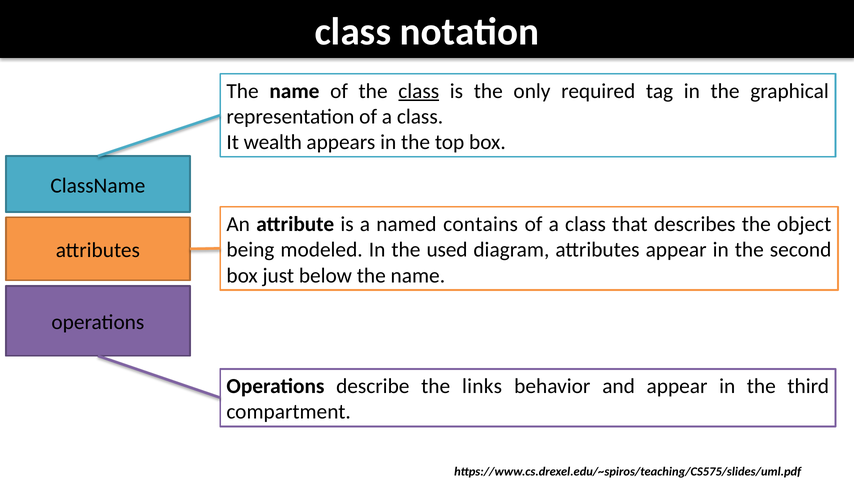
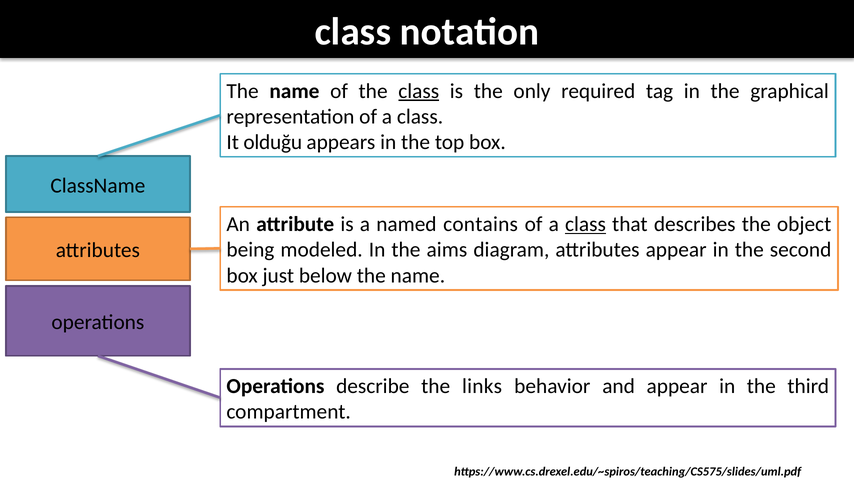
wealth: wealth -> olduğu
class at (586, 224) underline: none -> present
used: used -> aims
